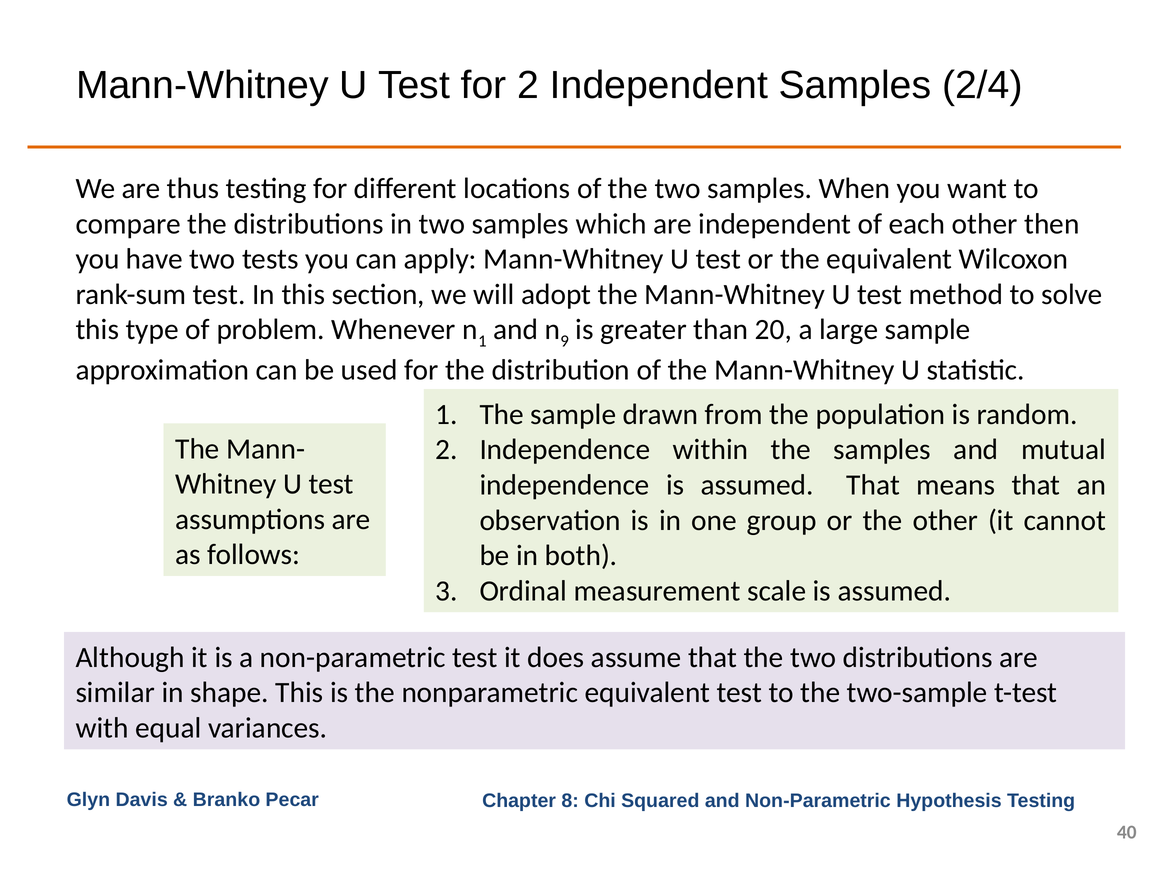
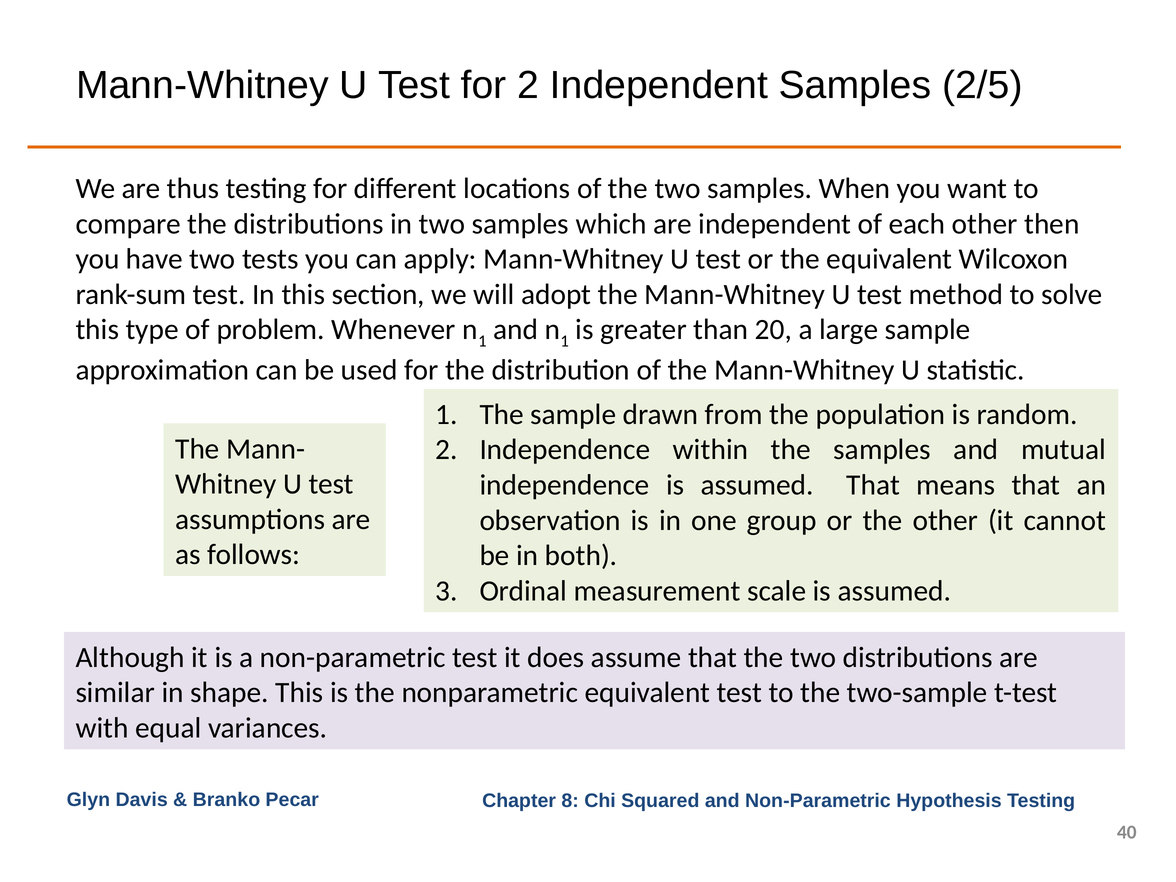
2/4: 2/4 -> 2/5
9 at (565, 341): 9 -> 1
